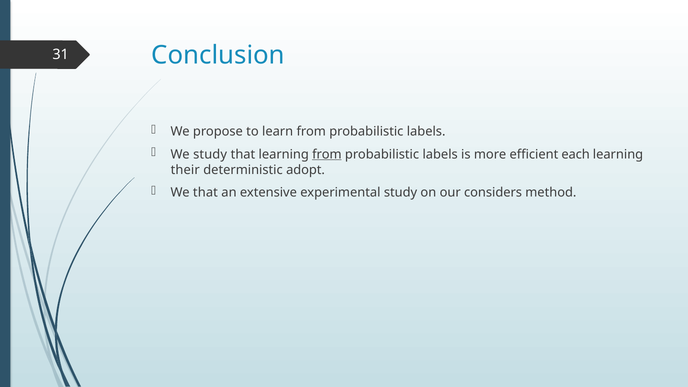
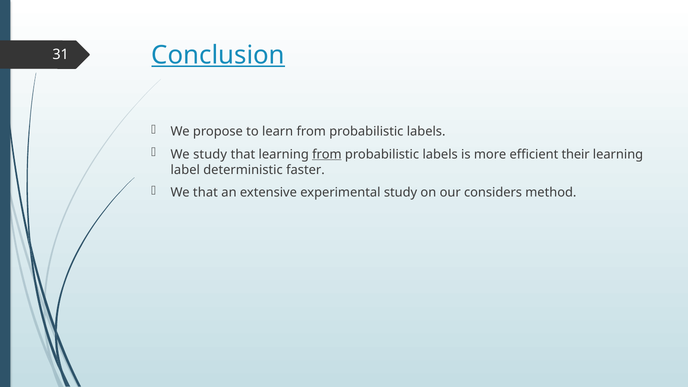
Conclusion underline: none -> present
each: each -> their
their: their -> label
adopt: adopt -> faster
